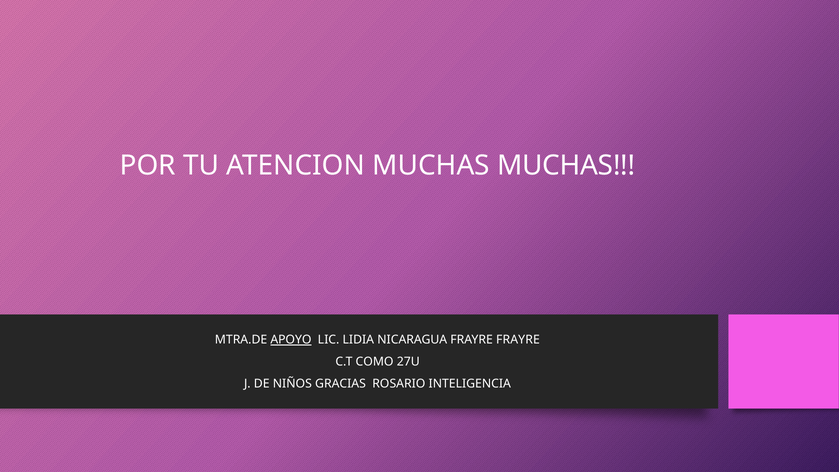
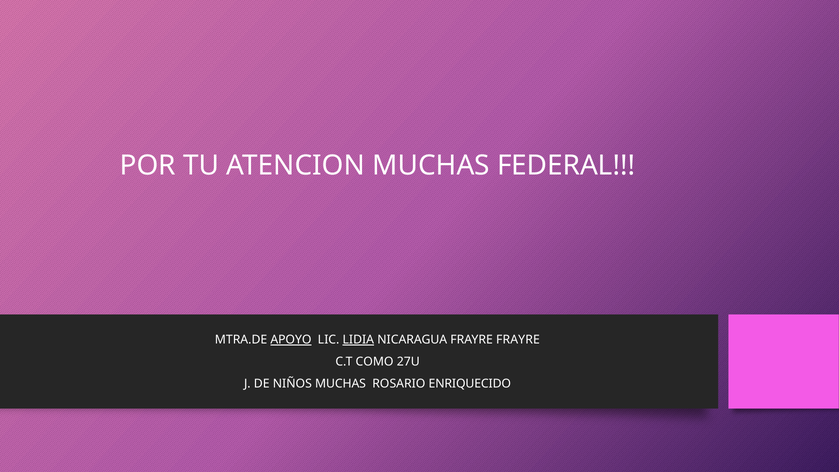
MUCHAS MUCHAS: MUCHAS -> FEDERAL
LIDIA underline: none -> present
NIÑOS GRACIAS: GRACIAS -> MUCHAS
INTELIGENCIA: INTELIGENCIA -> ENRIQUECIDO
